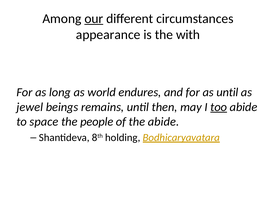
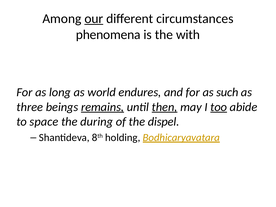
appearance: appearance -> phenomena
as until: until -> such
jewel: jewel -> three
remains underline: none -> present
then underline: none -> present
people: people -> during
the abide: abide -> dispel
